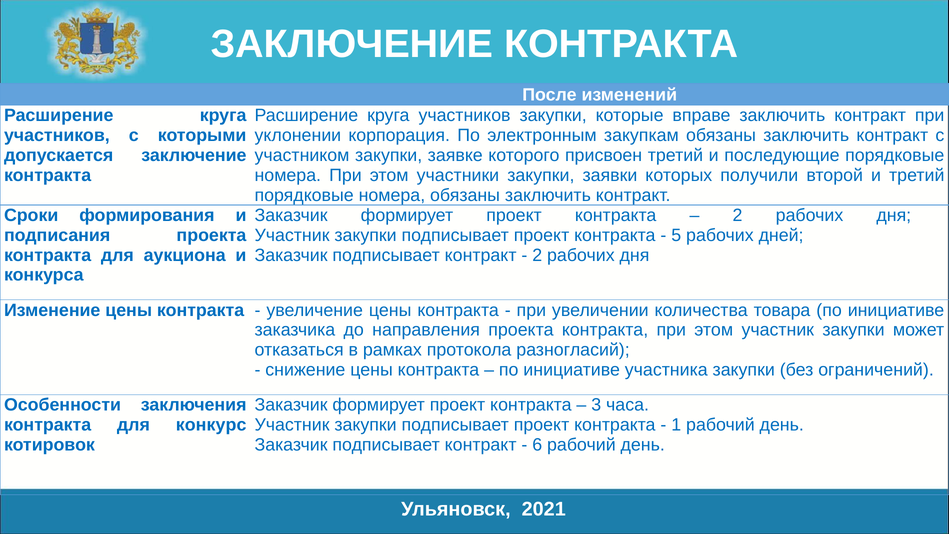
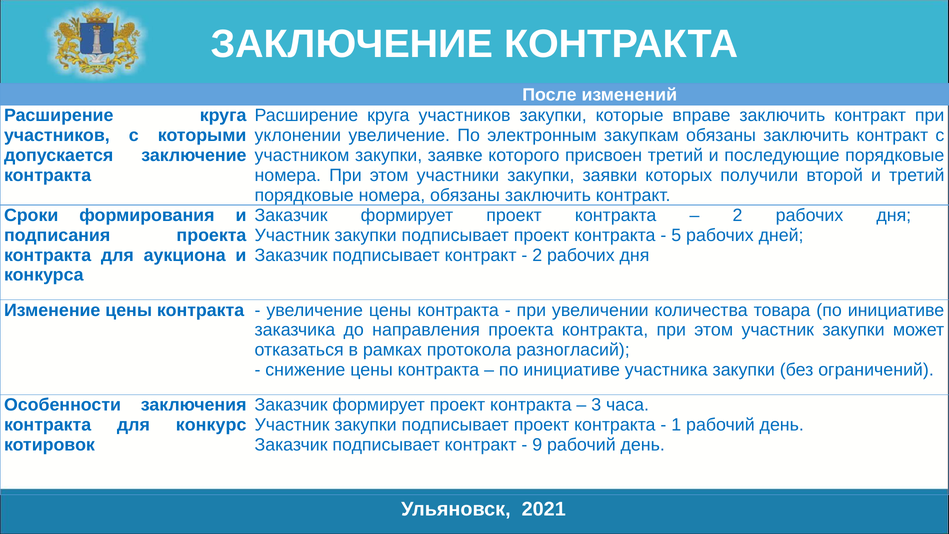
уклонении корпорация: корпорация -> увеличение
6: 6 -> 9
